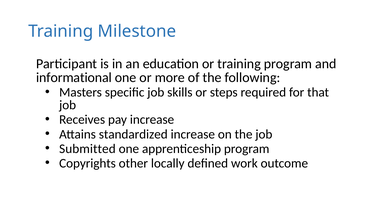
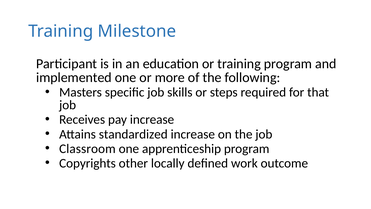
informational: informational -> implemented
Submitted: Submitted -> Classroom
